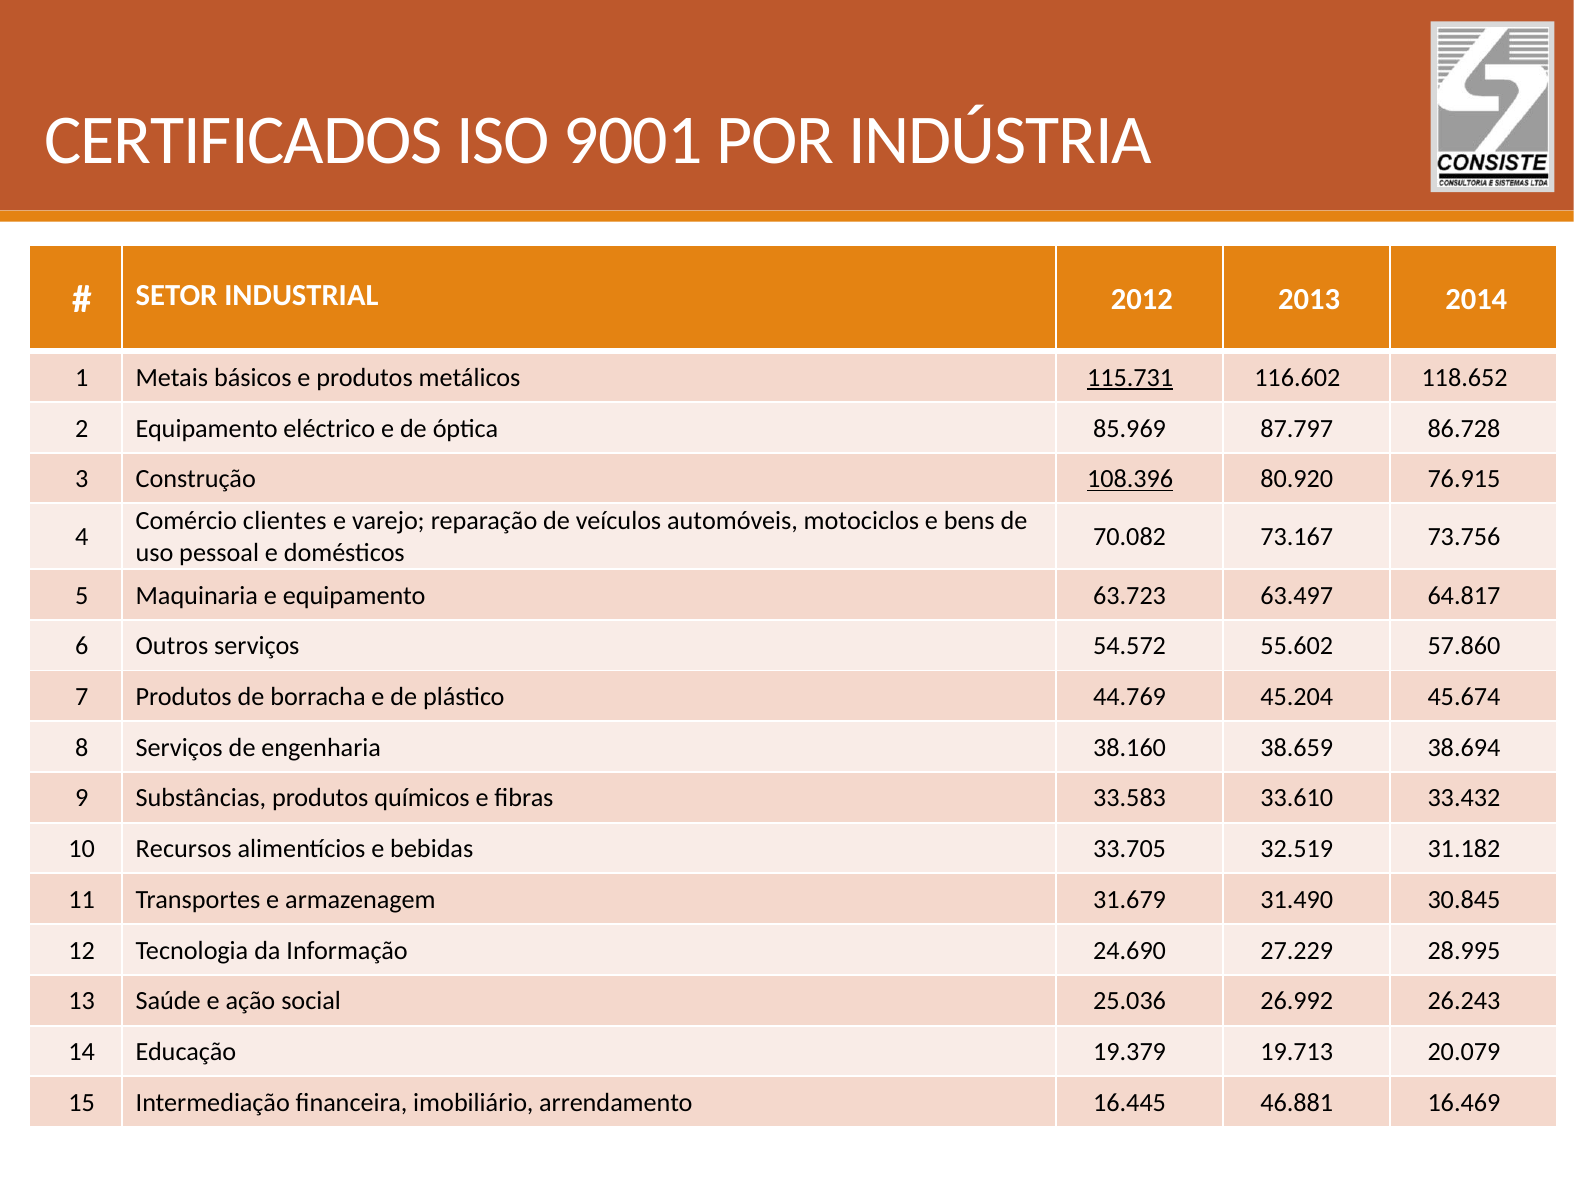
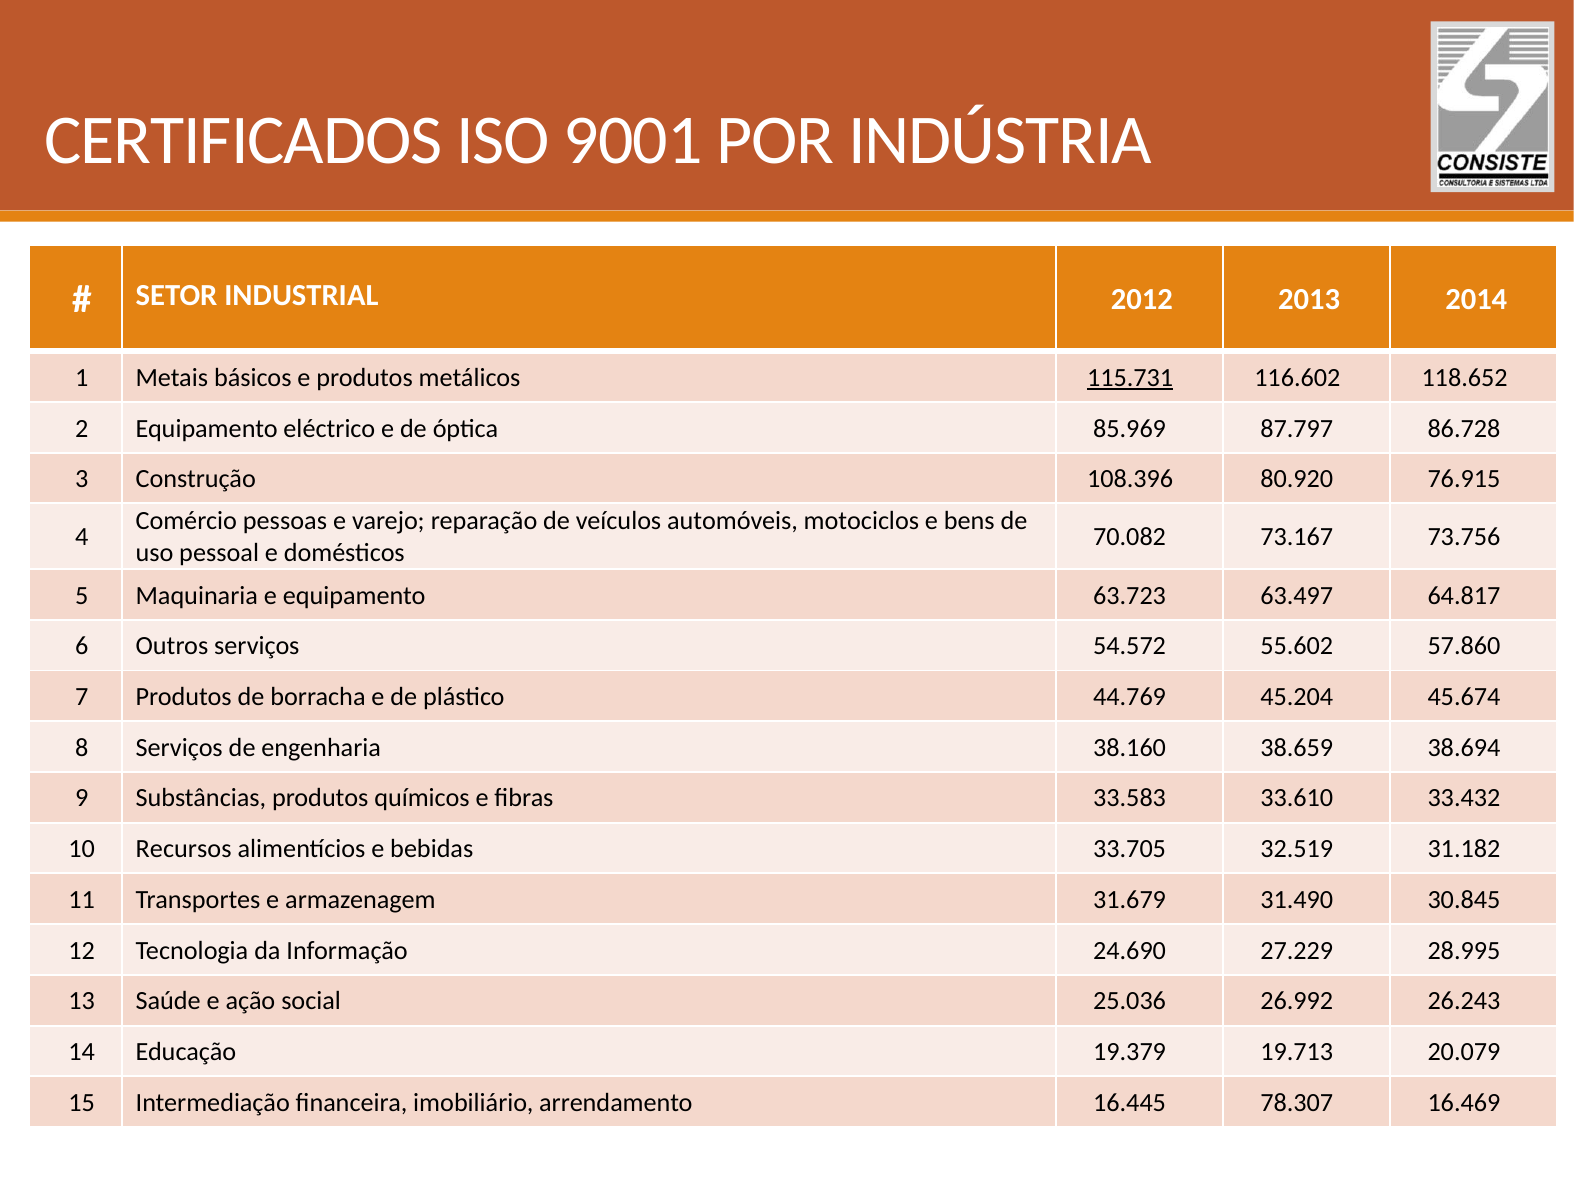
108.396 underline: present -> none
clientes: clientes -> pessoas
46.881: 46.881 -> 78.307
